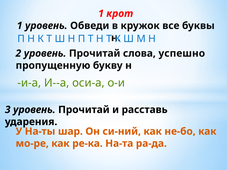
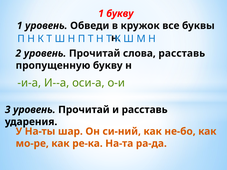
1 крот: крот -> букву
слова успешно: успешно -> расставь
